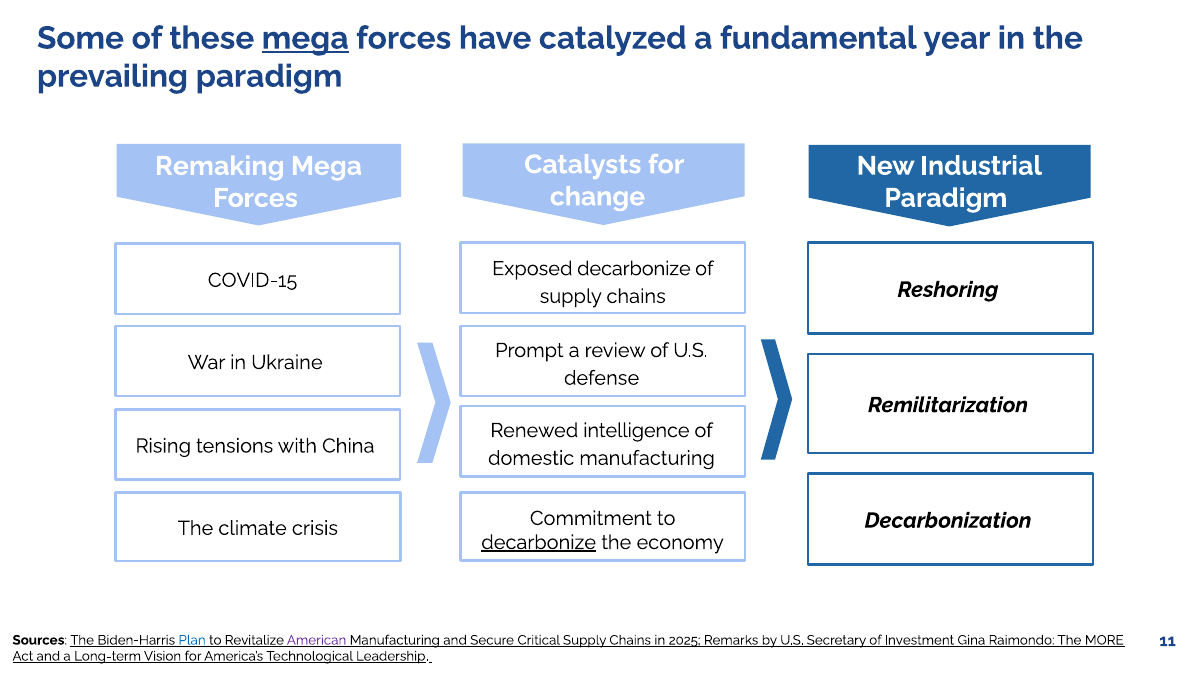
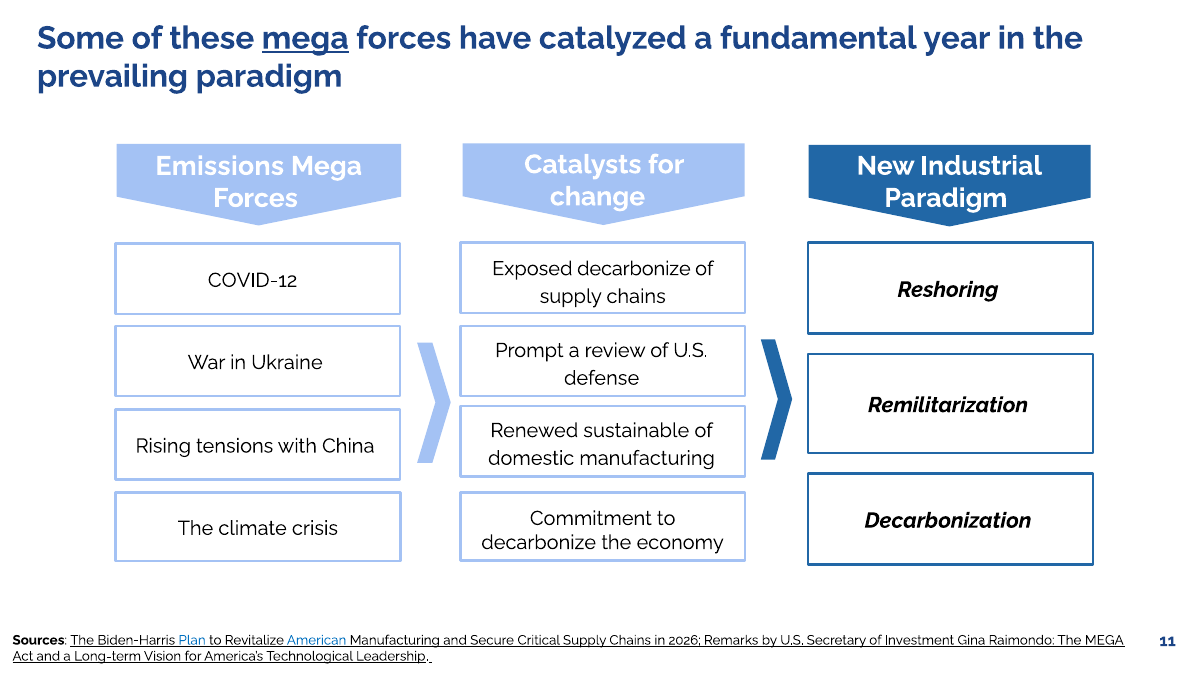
Remaking: Remaking -> Emissions
COVID-15: COVID-15 -> COVID-12
intelligence: intelligence -> sustainable
decarbonize at (539, 543) underline: present -> none
American colour: purple -> blue
2025: 2025 -> 2026
The MORE: MORE -> MEGA
